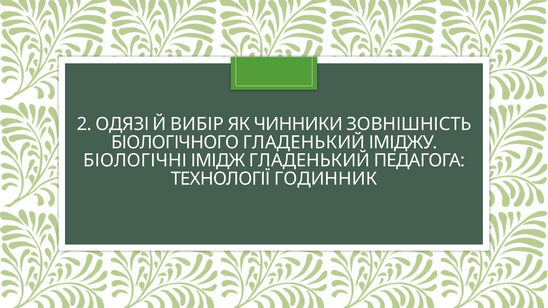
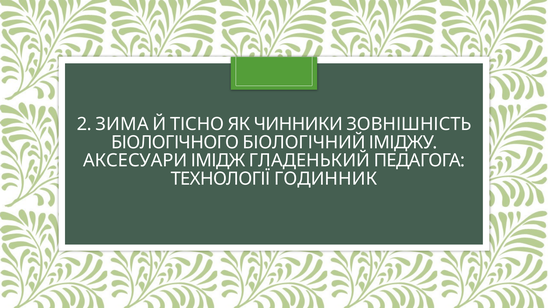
ОДЯЗІ: ОДЯЗІ -> ЗИМА
ВИБІР: ВИБІР -> ТІСНО
БІОЛОГІЧНОГО ГЛАДЕНЬКИЙ: ГЛАДЕНЬКИЙ -> БІОЛОГІЧНИЙ
БІОЛОГІЧНІ: БІОЛОГІЧНІ -> АКСЕСУАРИ
